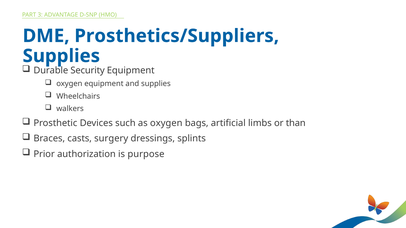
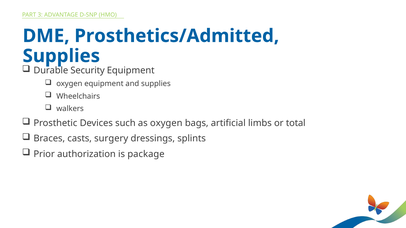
Prosthetics/Suppliers: Prosthetics/Suppliers -> Prosthetics/Admitted
than: than -> total
purpose: purpose -> package
